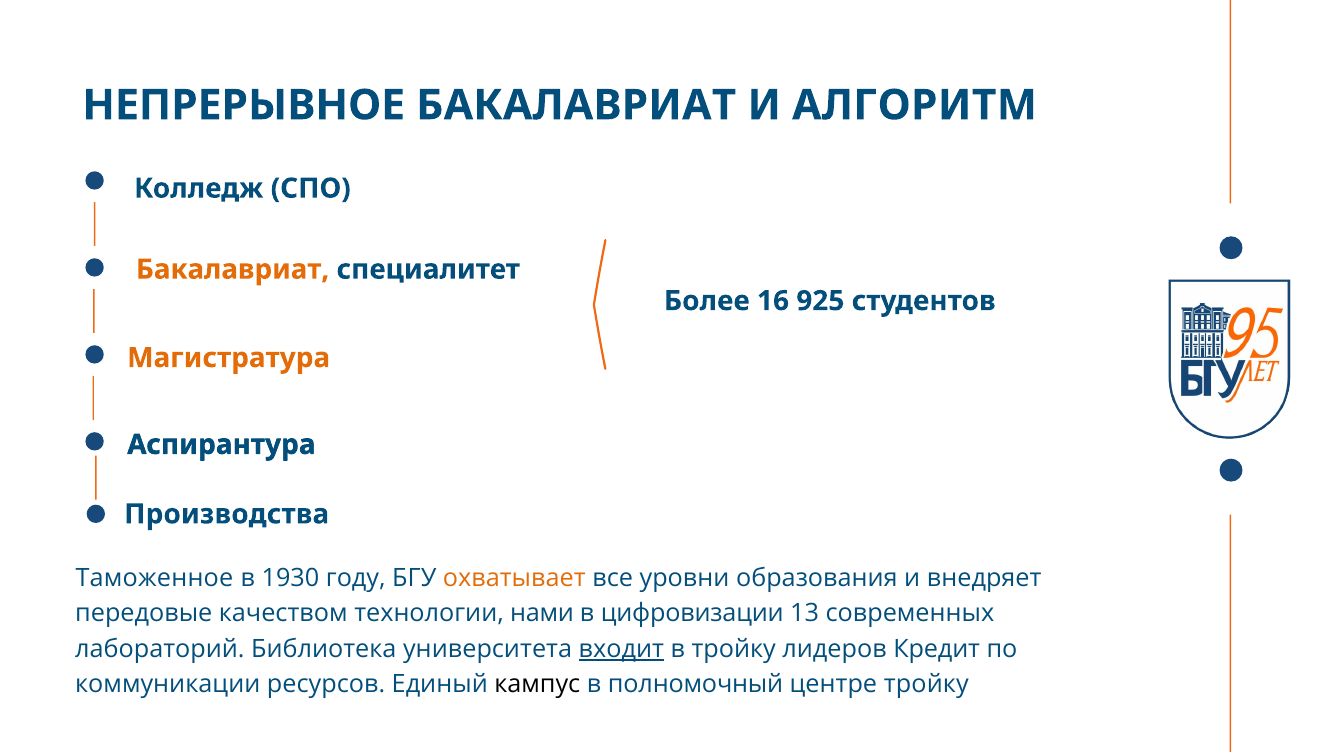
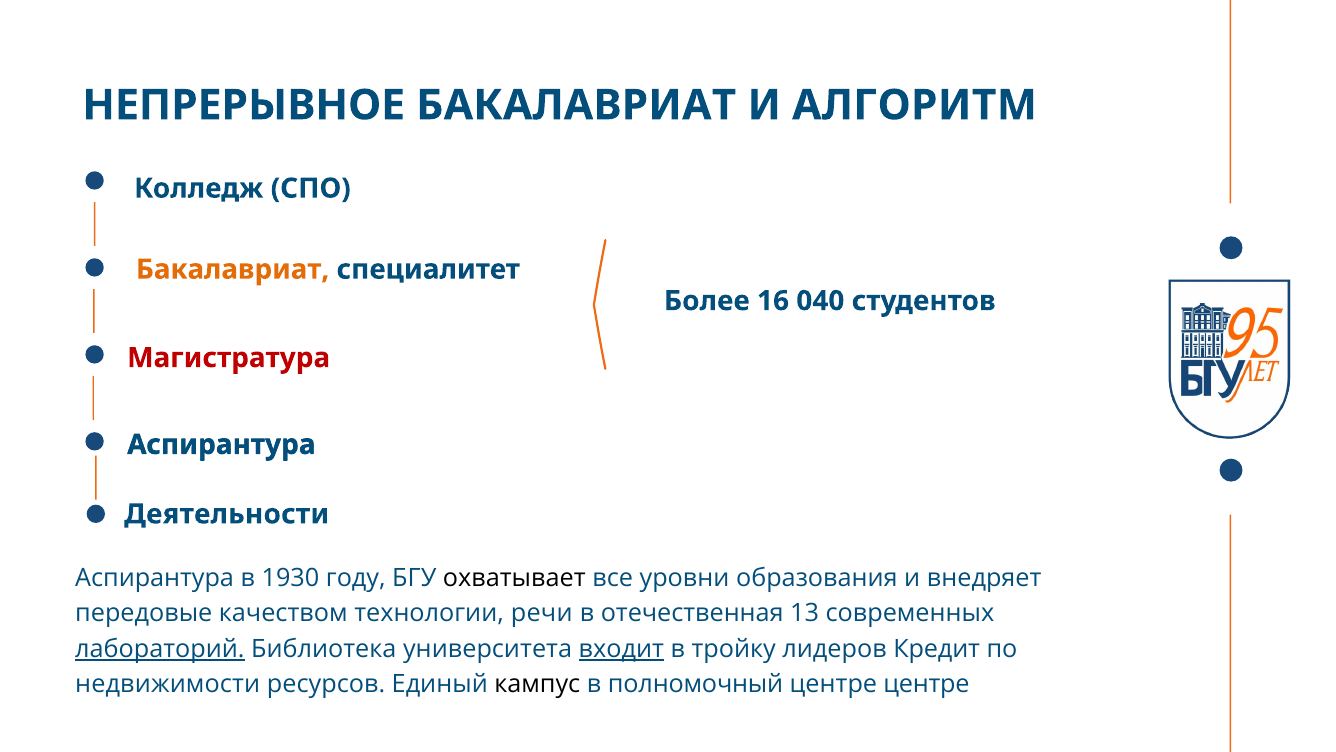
925: 925 -> 040
Магистратура colour: orange -> red
Производства: Производства -> Деятельности
Таможенное at (154, 578): Таможенное -> Аспирантура
охватывает colour: orange -> black
нами: нами -> речи
цифровизации: цифровизации -> отечественная
лабораторий underline: none -> present
коммуникации: коммуникации -> недвижимости
центре тройку: тройку -> центре
